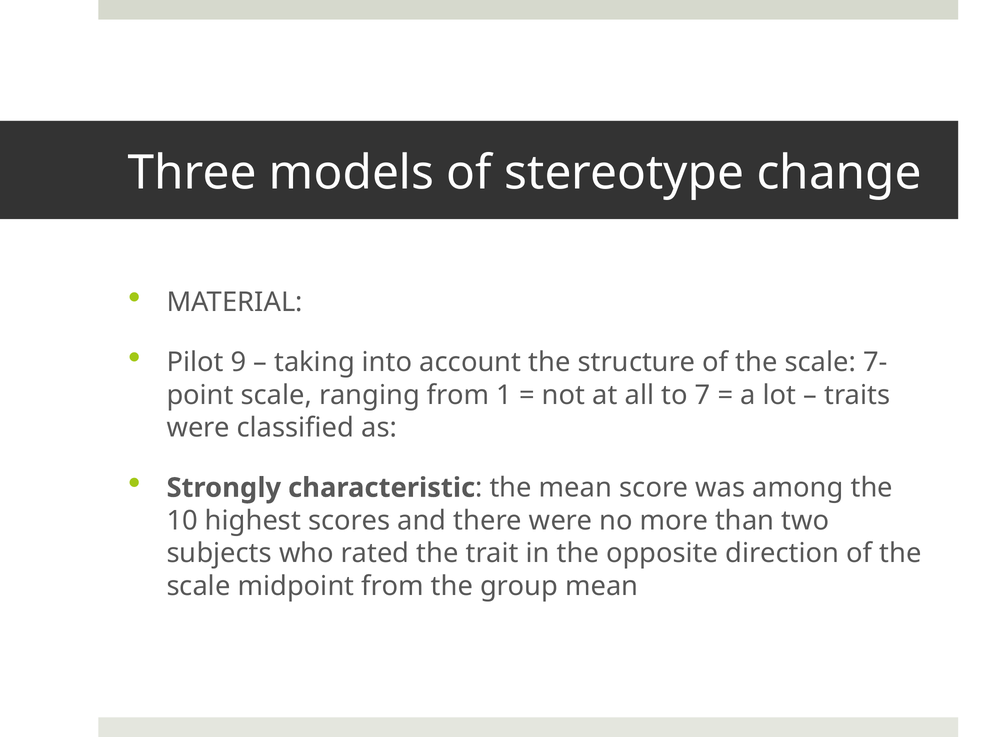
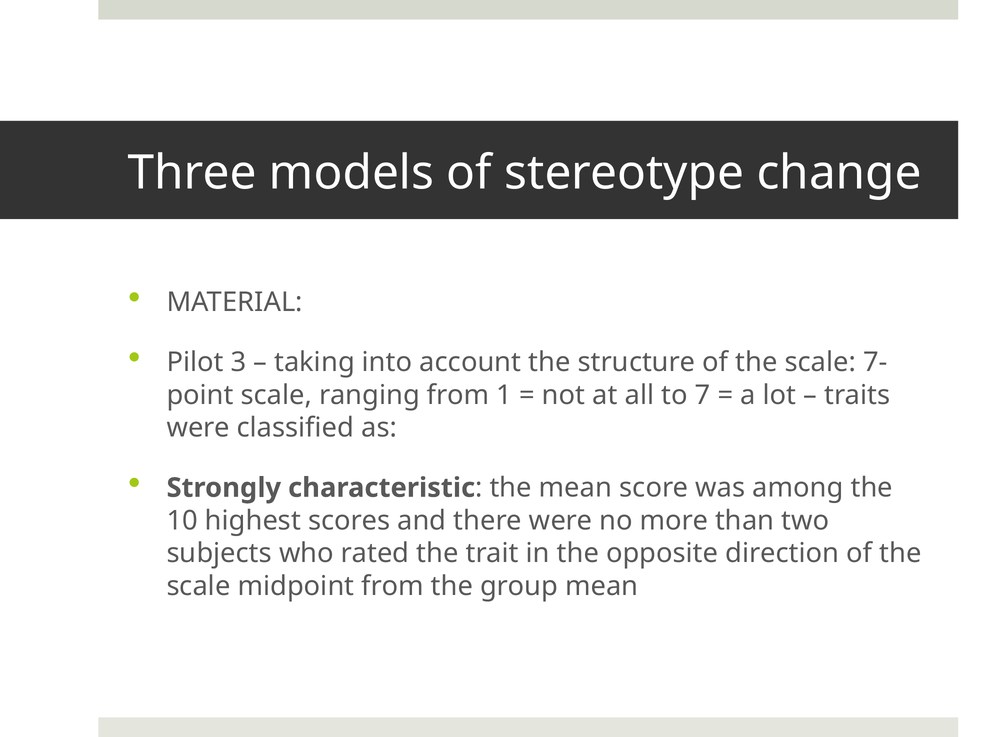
9: 9 -> 3
